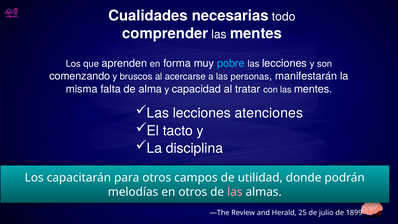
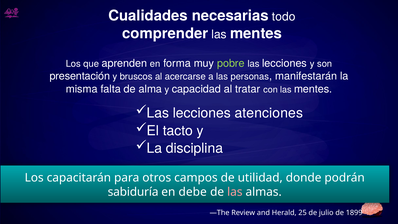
pobre colour: light blue -> light green
comenzando: comenzando -> presentación
melodías: melodías -> sabiduría
en otros: otros -> debe
